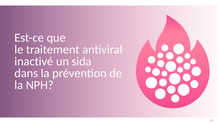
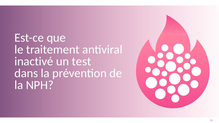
sida: sida -> test
